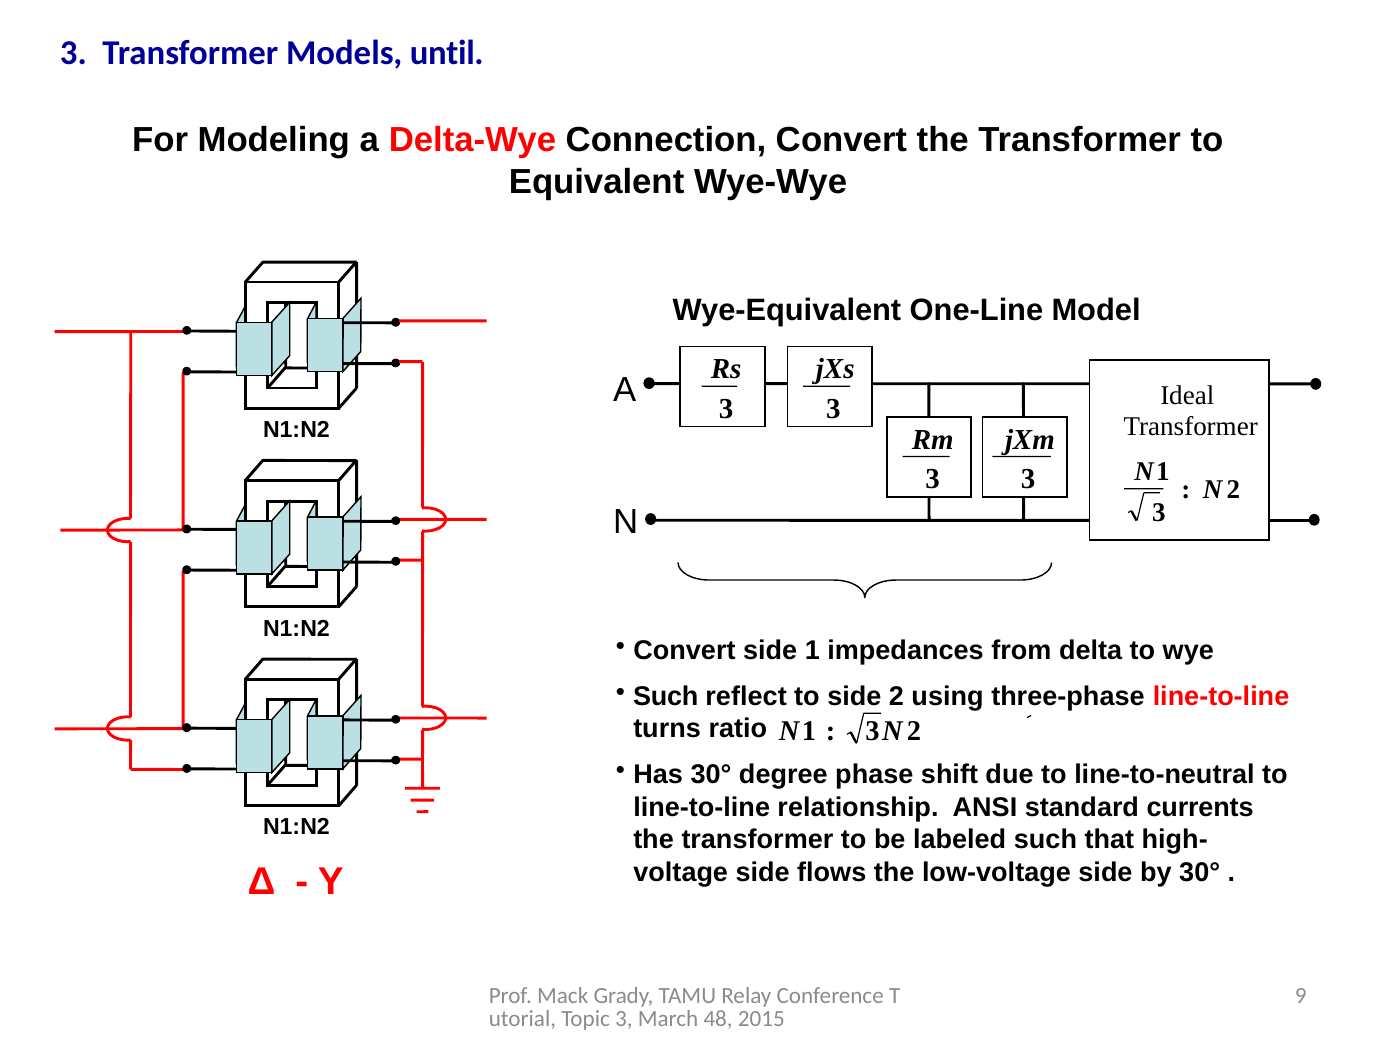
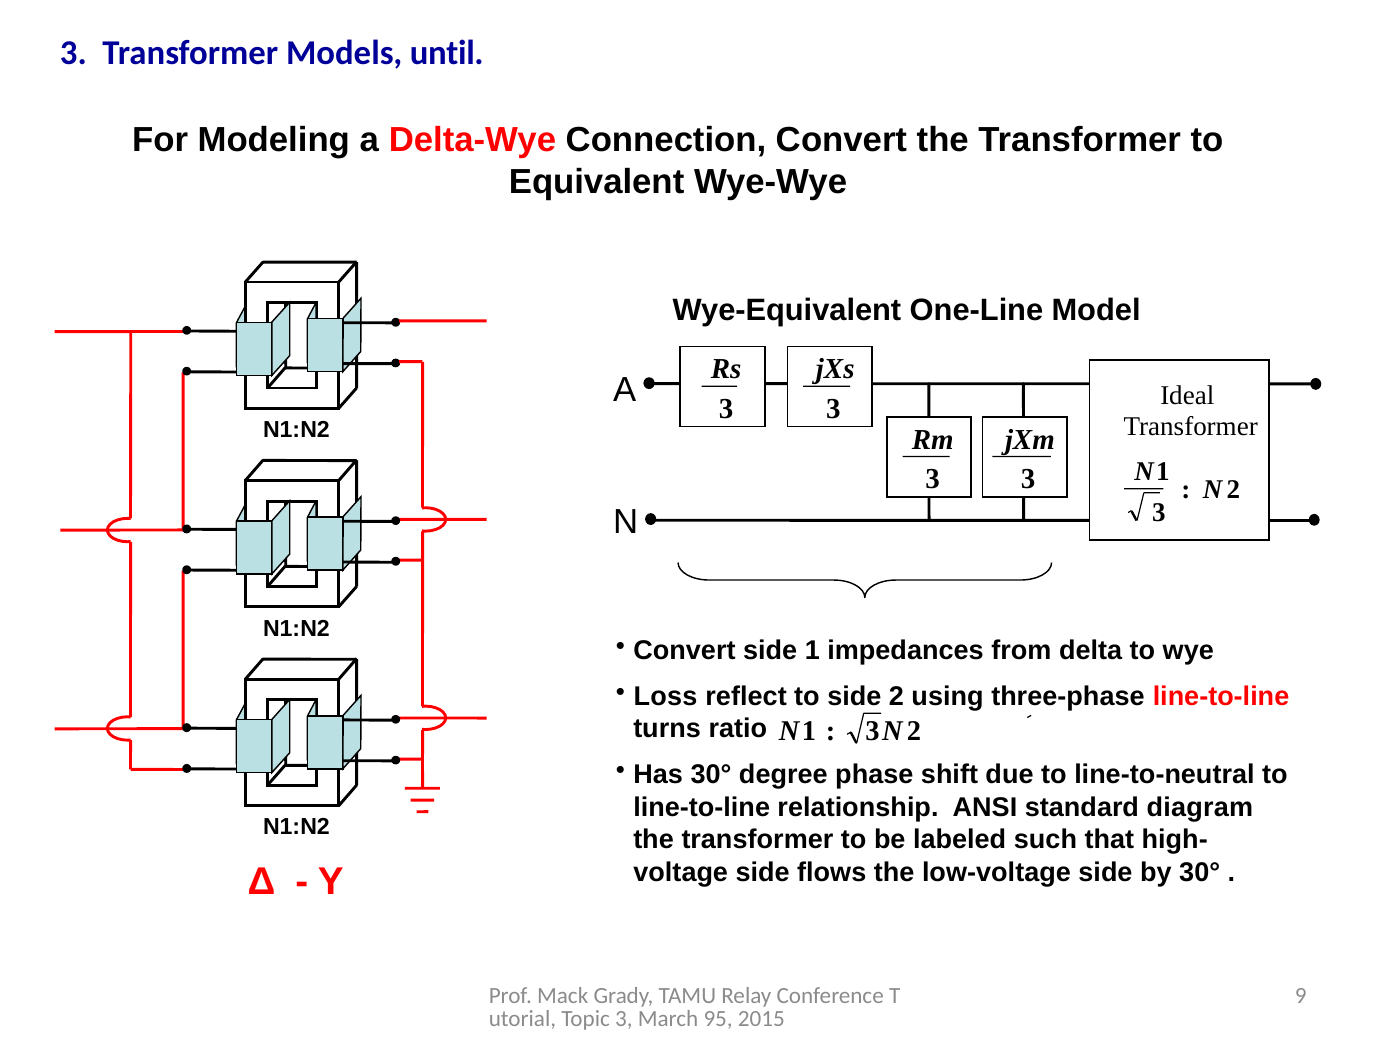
Such at (666, 696): Such -> Loss
currents: currents -> diagram
48: 48 -> 95
